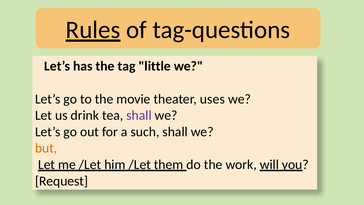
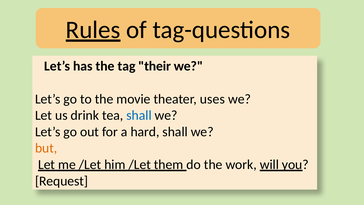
little: little -> their
shall at (139, 115) colour: purple -> blue
such: such -> hard
